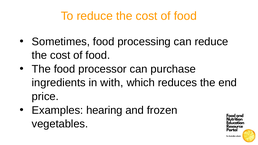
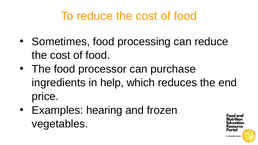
with: with -> help
